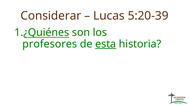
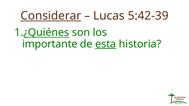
Considerar underline: none -> present
5:20-39: 5:20-39 -> 5:42-39
profesores: profesores -> importante
